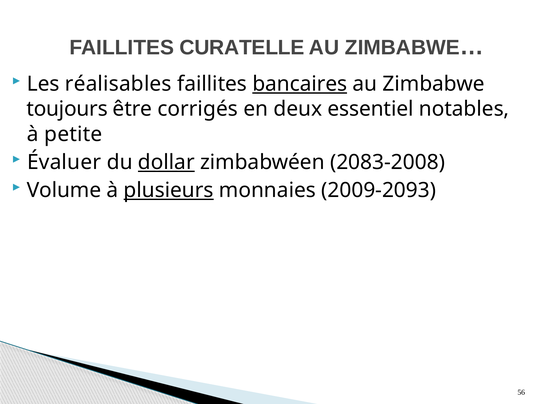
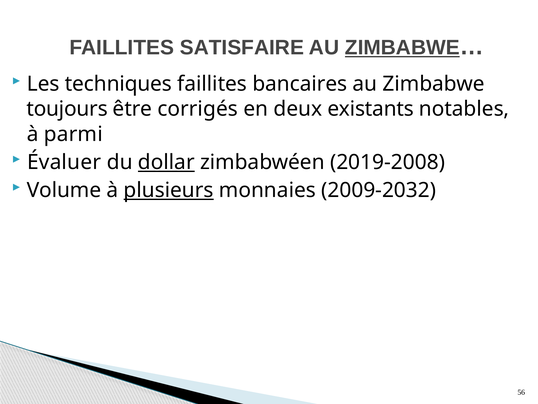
CURATELLE: CURATELLE -> SATISFAIRE
ZIMBABWE at (402, 47) underline: none -> present
réalisables: réalisables -> techniques
bancaires underline: present -> none
essentiel: essentiel -> existants
petite: petite -> parmi
2083-2008: 2083-2008 -> 2019-2008
2009-2093: 2009-2093 -> 2009-2032
